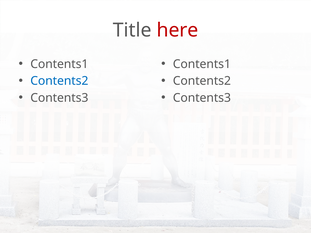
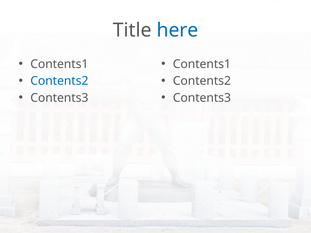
here colour: red -> blue
